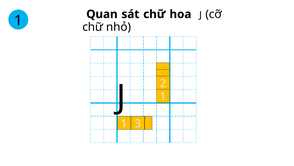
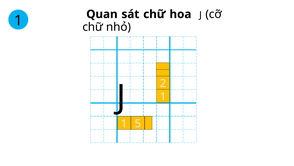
3: 3 -> 5
